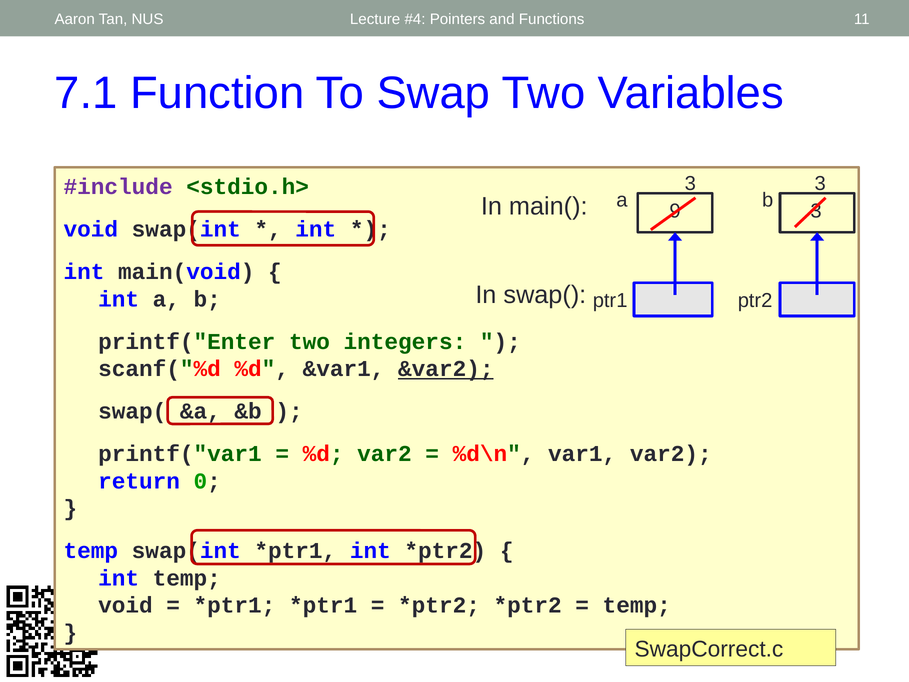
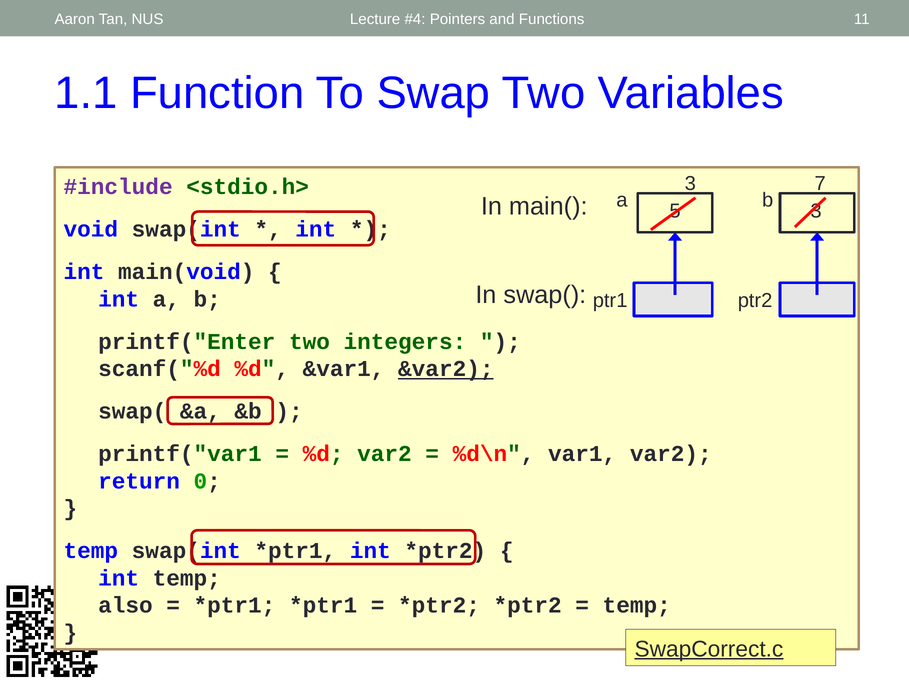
7.1: 7.1 -> 1.1
3 3: 3 -> 7
9: 9 -> 5
void at (125, 605): void -> also
SwapCorrect.c underline: none -> present
